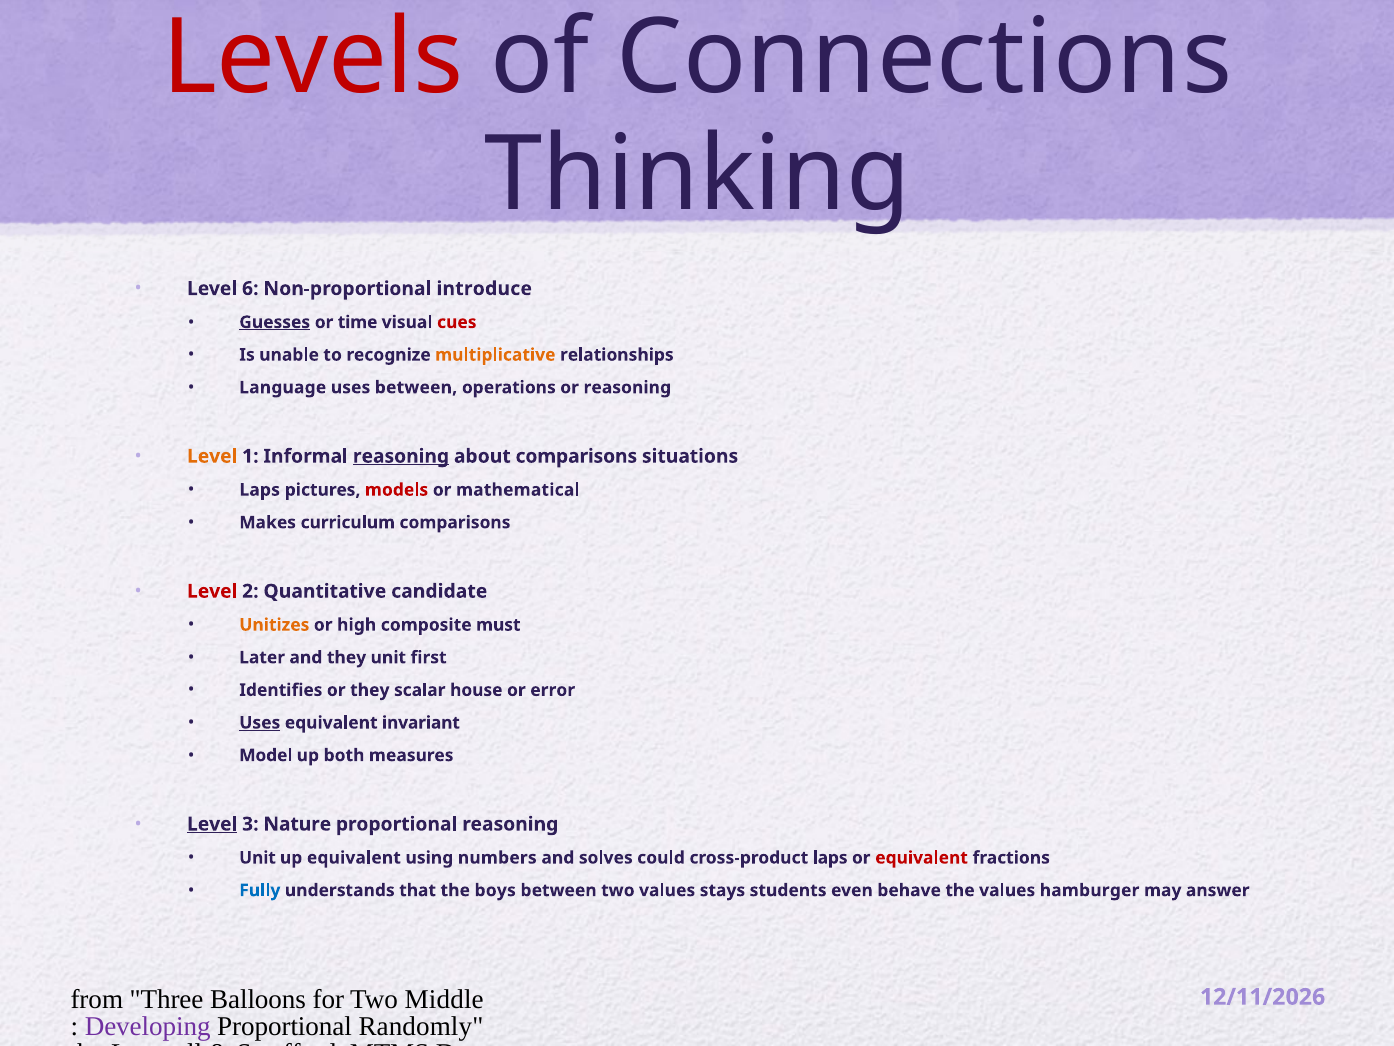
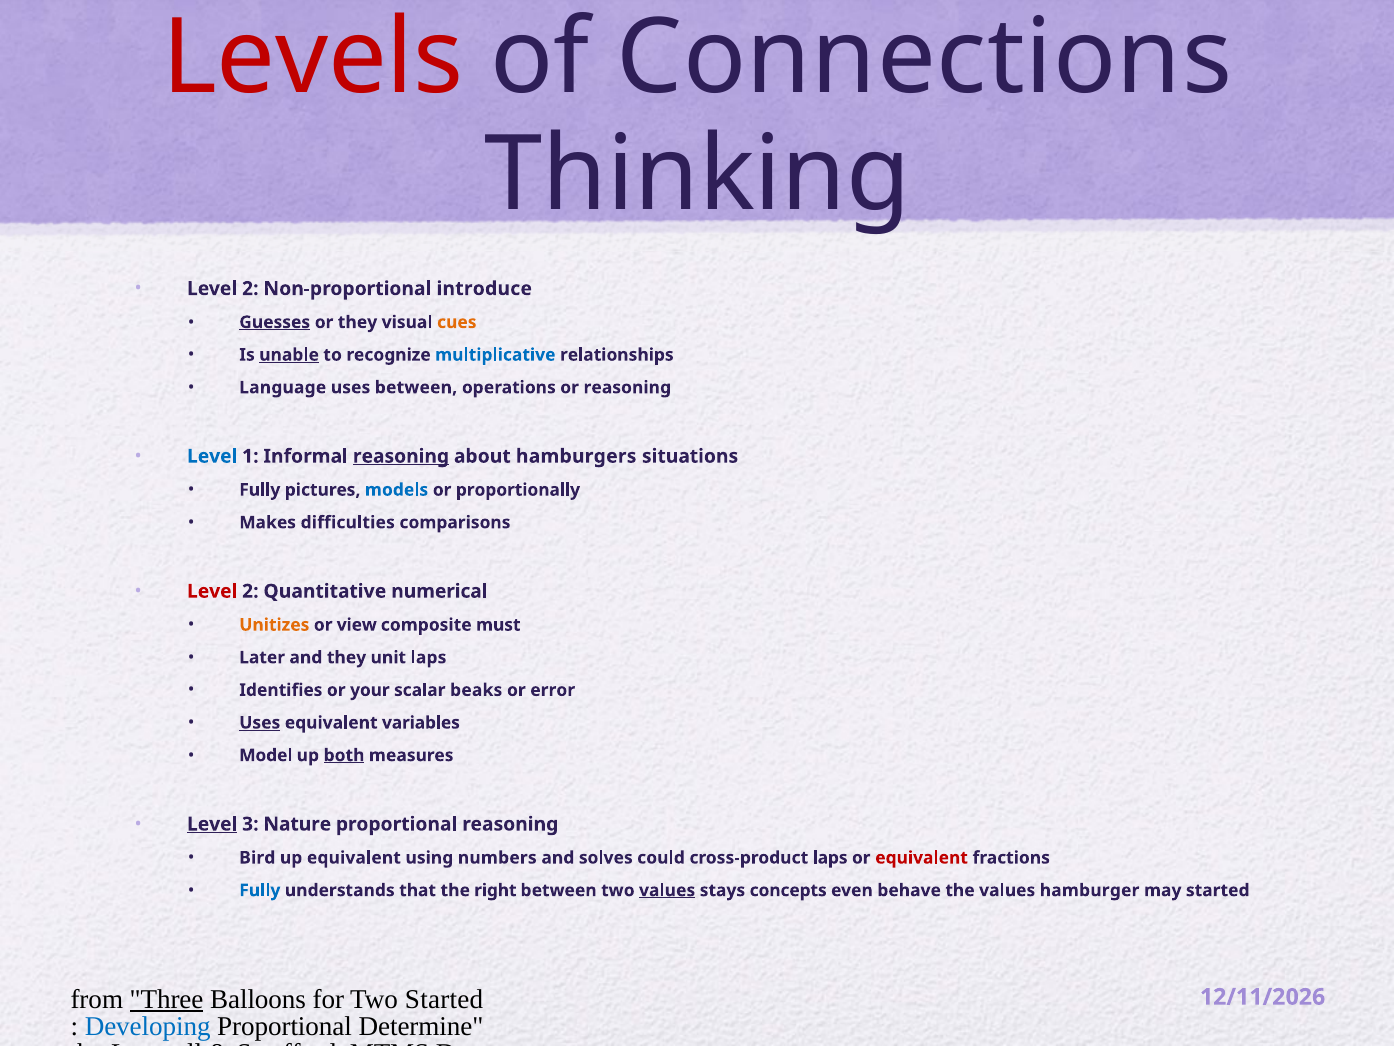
6 at (250, 288): 6 -> 2
or time: time -> they
cues colour: red -> orange
unable underline: none -> present
multiplicative colour: orange -> blue
Level at (212, 456) colour: orange -> blue
about comparisons: comparisons -> hamburgers
Laps at (260, 490): Laps -> Fully
models colour: red -> blue
mathematical: mathematical -> proportionally
curriculum: curriculum -> difficulties
candidate: candidate -> numerical
high: high -> view
unit first: first -> laps
or they: they -> your
house: house -> beaks
invariant: invariant -> variables
both underline: none -> present
Unit at (257, 857): Unit -> Bird
boys: boys -> right
values at (667, 890) underline: none -> present
students: students -> concepts
may answer: answer -> started
Three underline: none -> present
Two Middle: Middle -> Started
Developing colour: purple -> blue
Randomly: Randomly -> Determine
